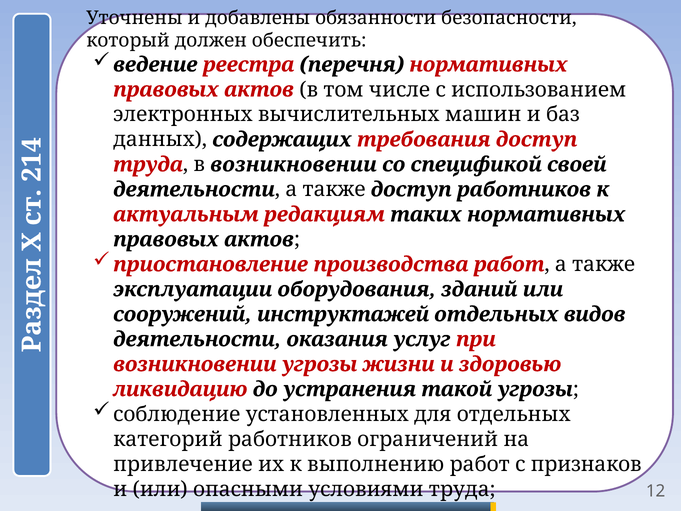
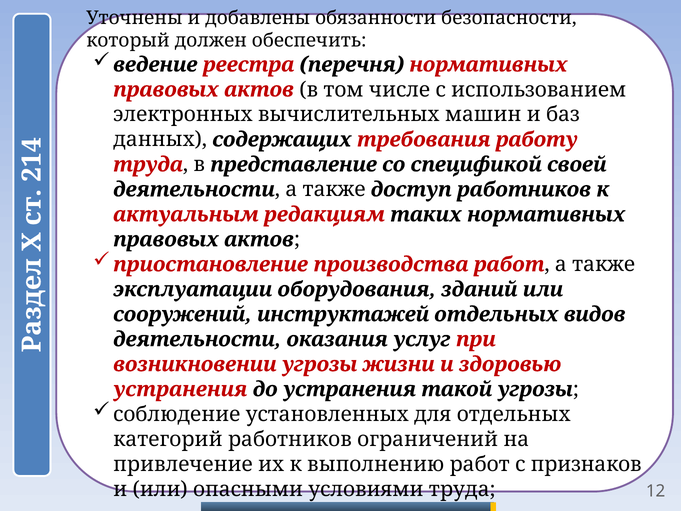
требования доступ: доступ -> работу
в возникновении: возникновении -> представление
ликвидацию at (180, 389): ликвидацию -> устранения
